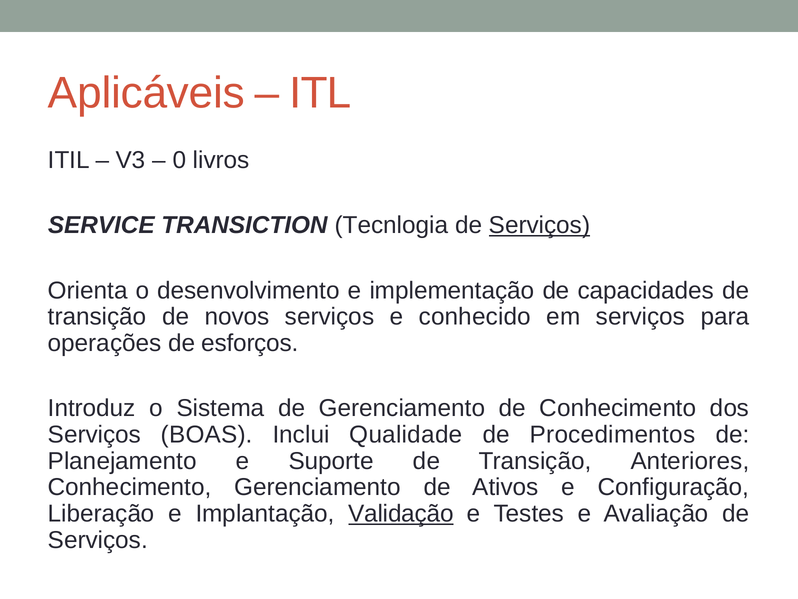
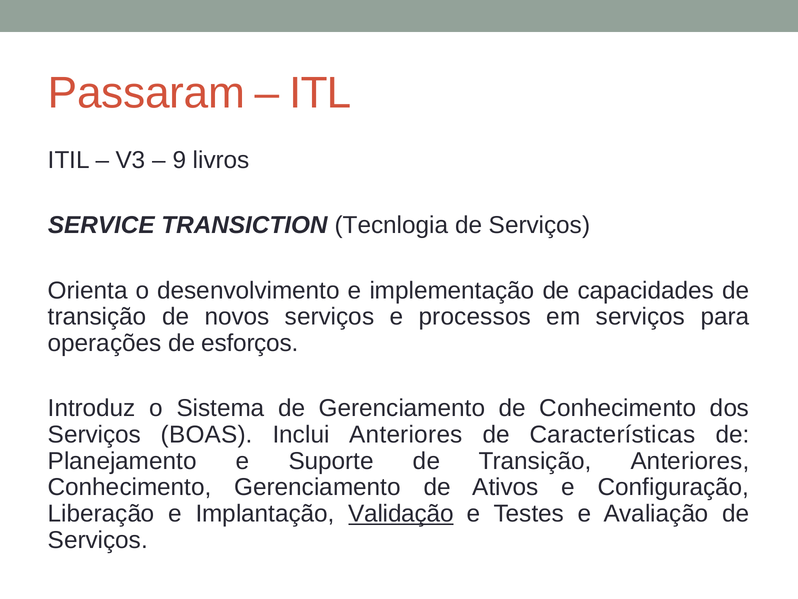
Aplicáveis: Aplicáveis -> Passaram
0: 0 -> 9
Serviços at (540, 225) underline: present -> none
conhecido: conhecido -> processos
Inclui Qualidade: Qualidade -> Anteriores
Procedimentos: Procedimentos -> Características
